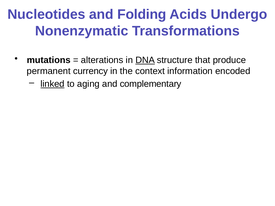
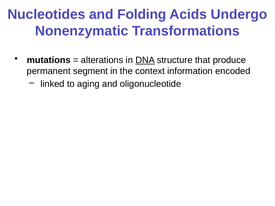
currency: currency -> segment
linked underline: present -> none
complementary: complementary -> oligonucleotide
